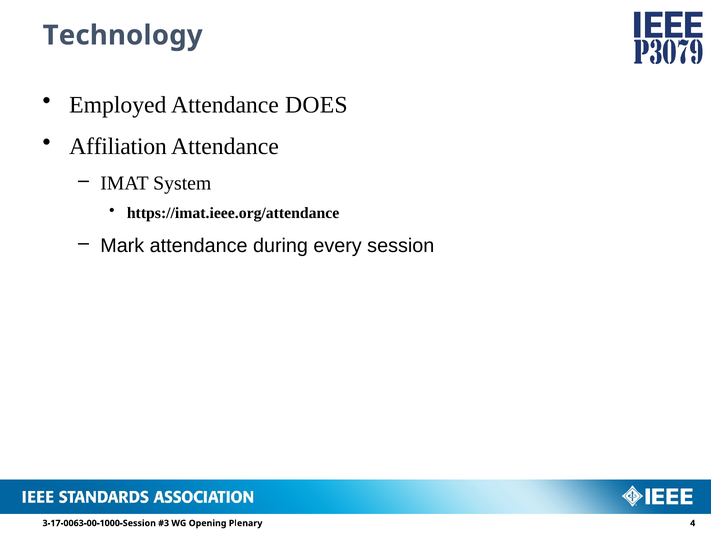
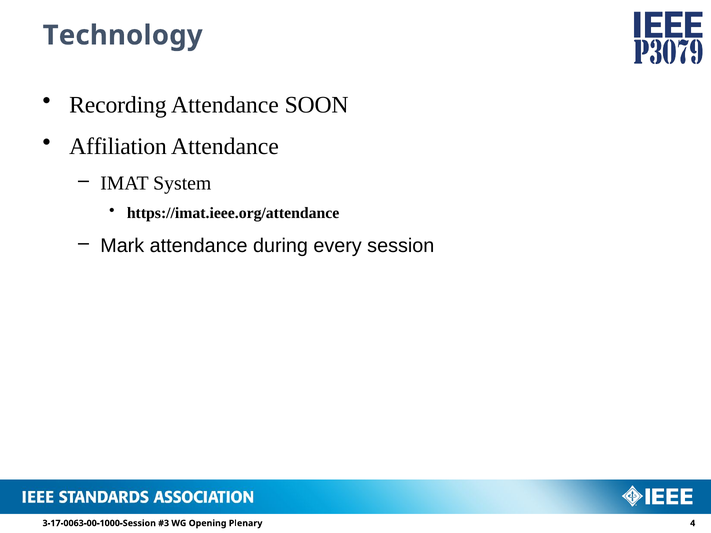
Employed: Employed -> Recording
DOES: DOES -> SOON
